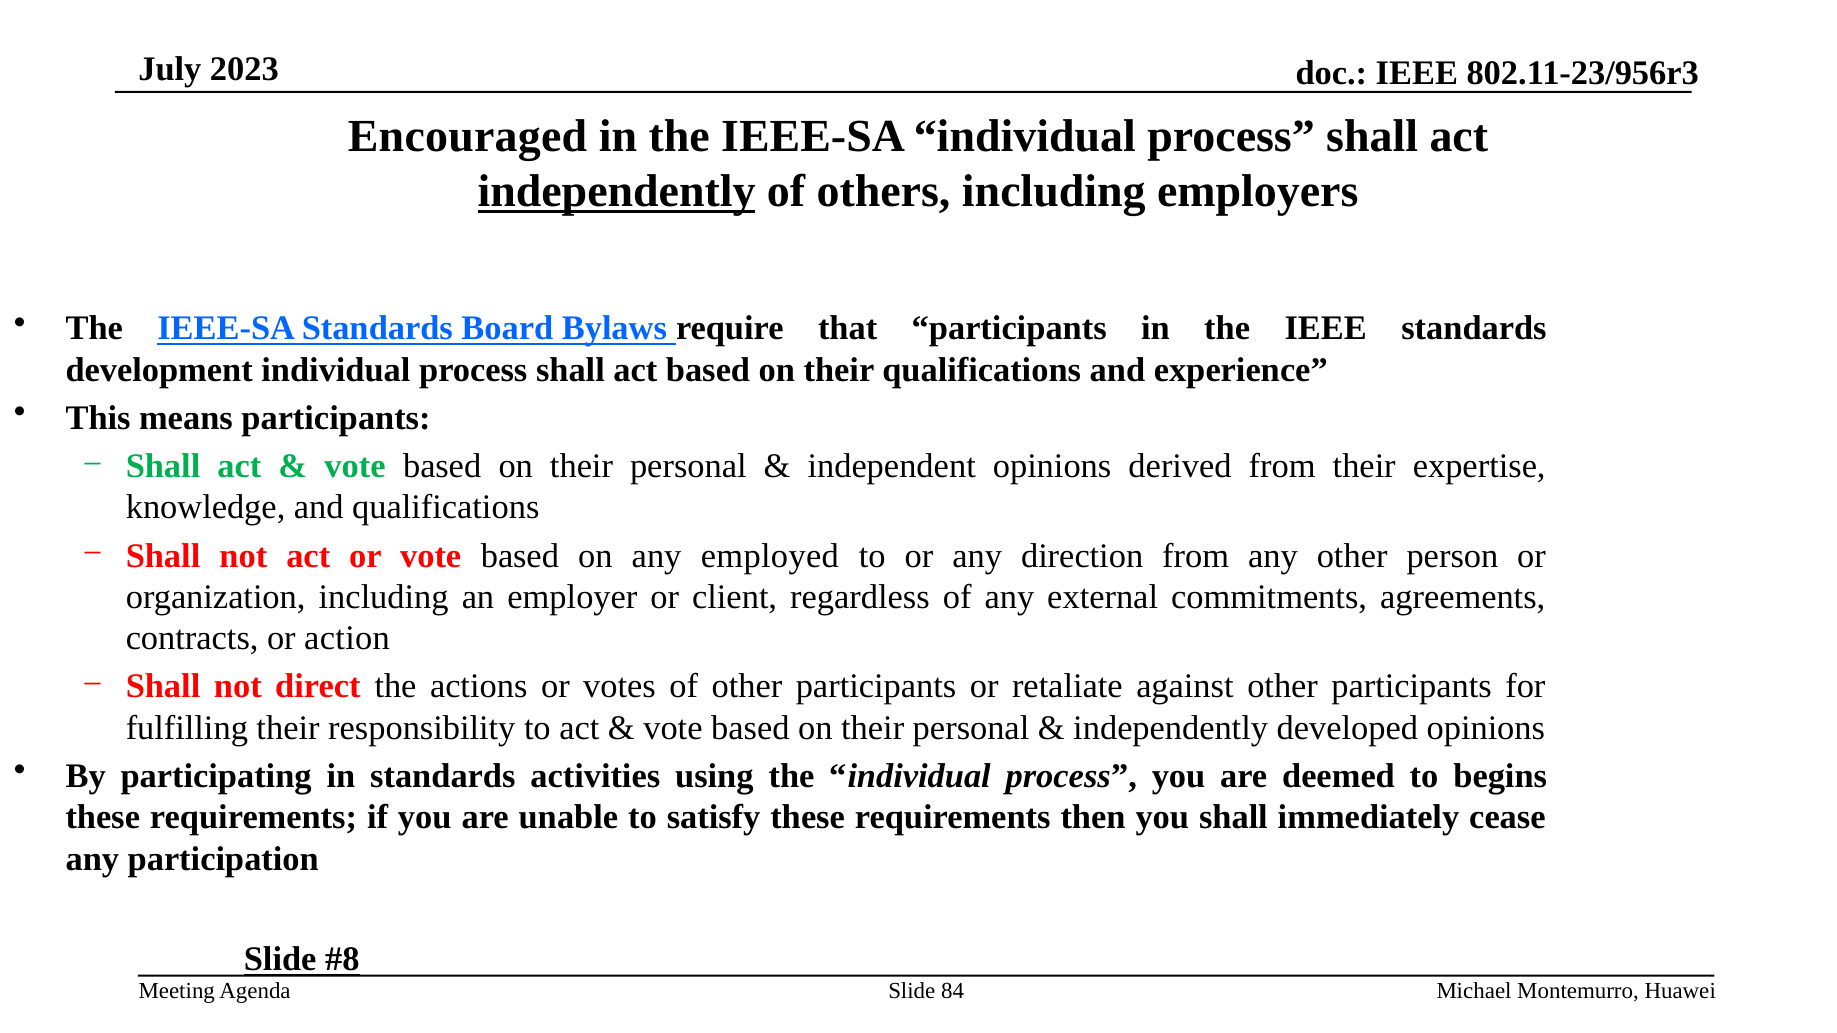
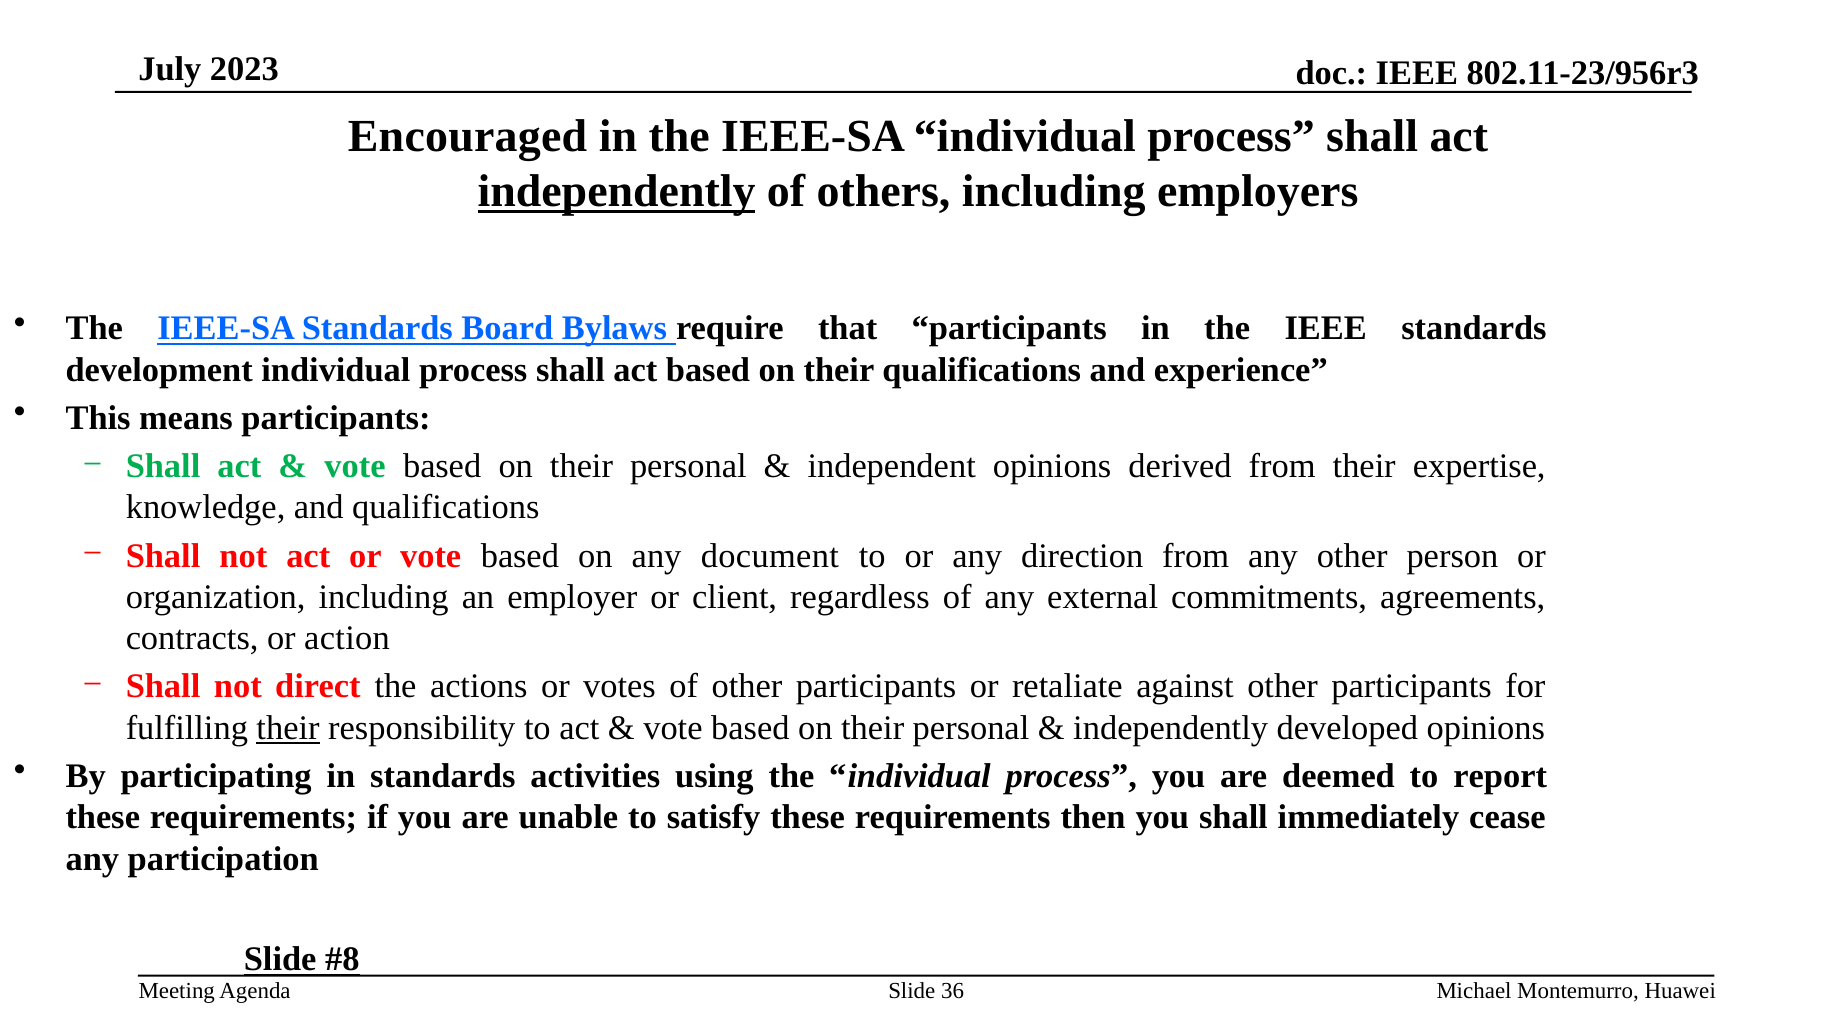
employed: employed -> document
their at (288, 728) underline: none -> present
begins: begins -> report
84: 84 -> 36
